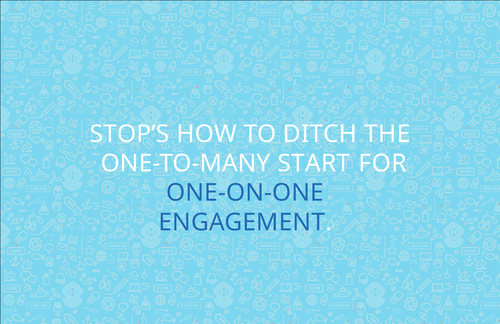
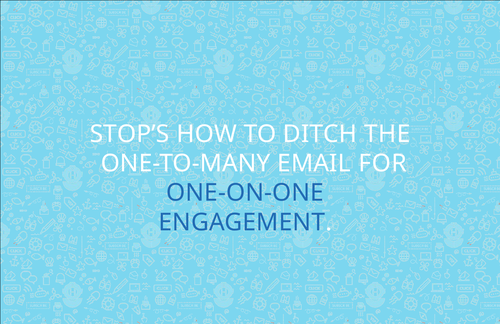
START: START -> EMAIL
